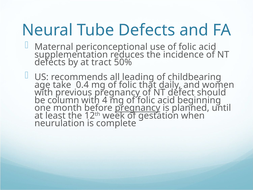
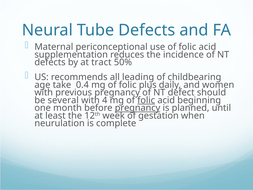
that: that -> plus
column: column -> several
folic at (146, 100) underline: none -> present
